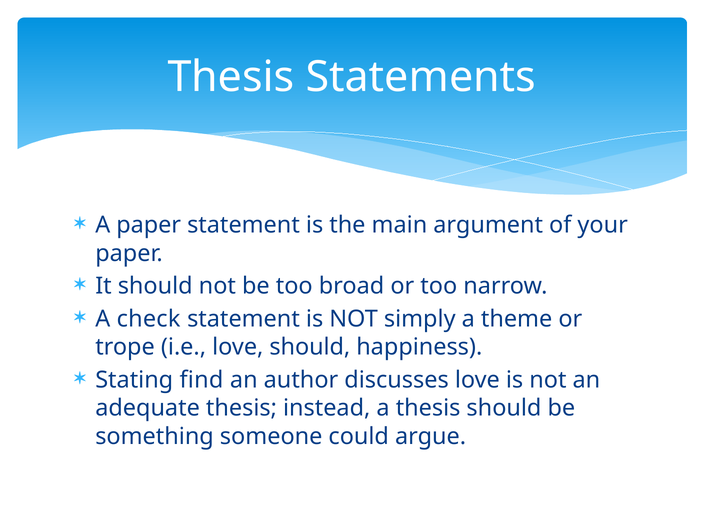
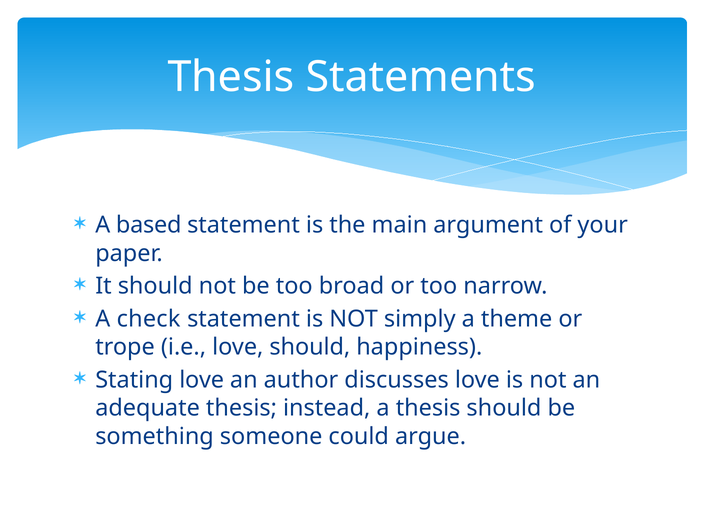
A paper: paper -> based
Stating find: find -> love
